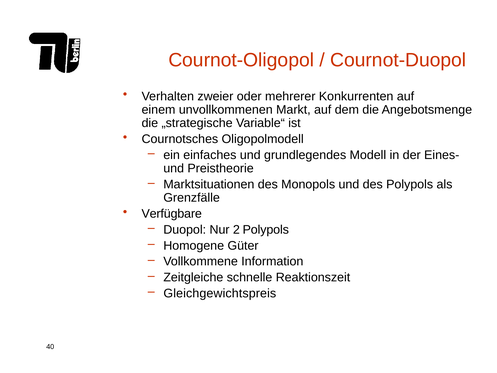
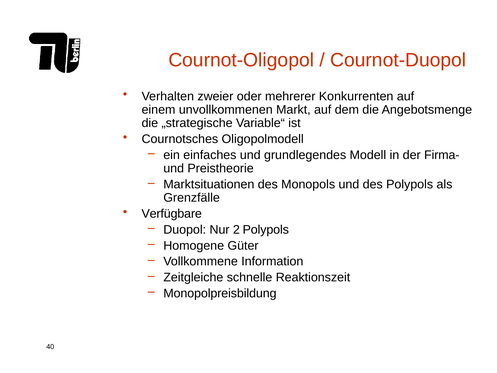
Eines-: Eines- -> Firma-
Gleichgewichtspreis: Gleichgewichtspreis -> Monopolpreisbildung
